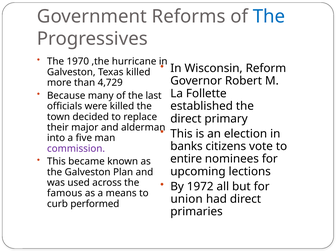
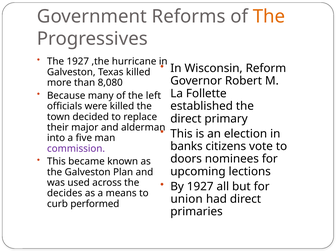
The at (269, 16) colour: blue -> orange
The 1970: 1970 -> 1927
4,729: 4,729 -> 8,080
last: last -> left
entire: entire -> doors
By 1972: 1972 -> 1927
famous: famous -> decides
